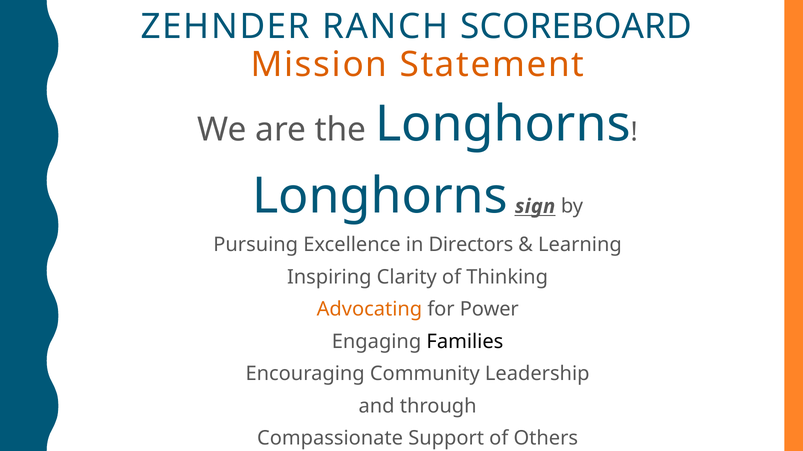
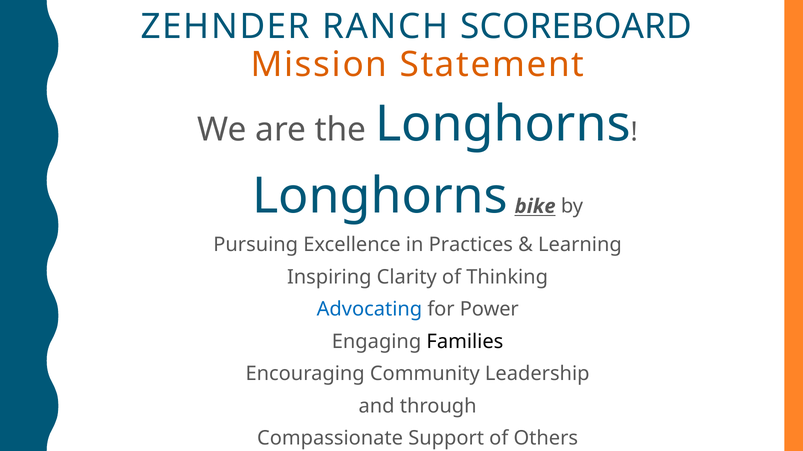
sign: sign -> bike
Directors: Directors -> Practices
Advocating colour: orange -> blue
